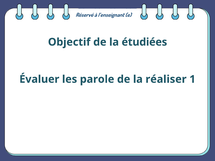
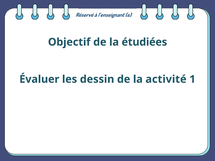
parole: parole -> dessin
réaliser: réaliser -> activité
